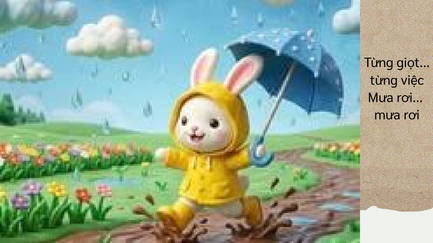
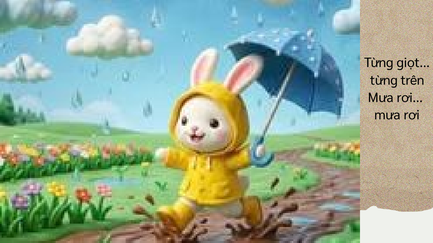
việc: việc -> trên
